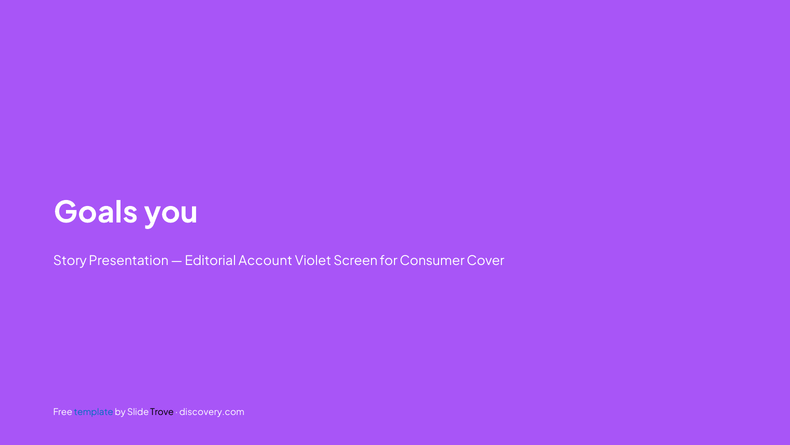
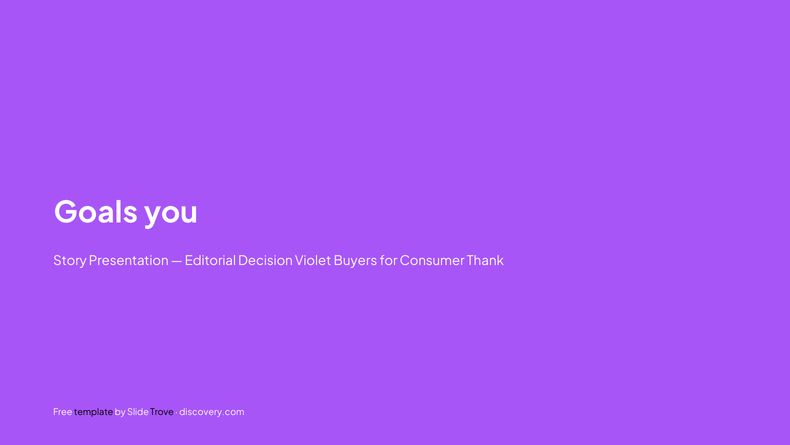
Account: Account -> Decision
Screen: Screen -> Buyers
Cover: Cover -> Thank
template colour: blue -> black
